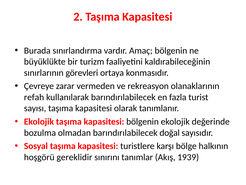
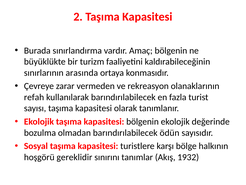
görevleri: görevleri -> arasında
doğal: doğal -> ödün
1939: 1939 -> 1932
